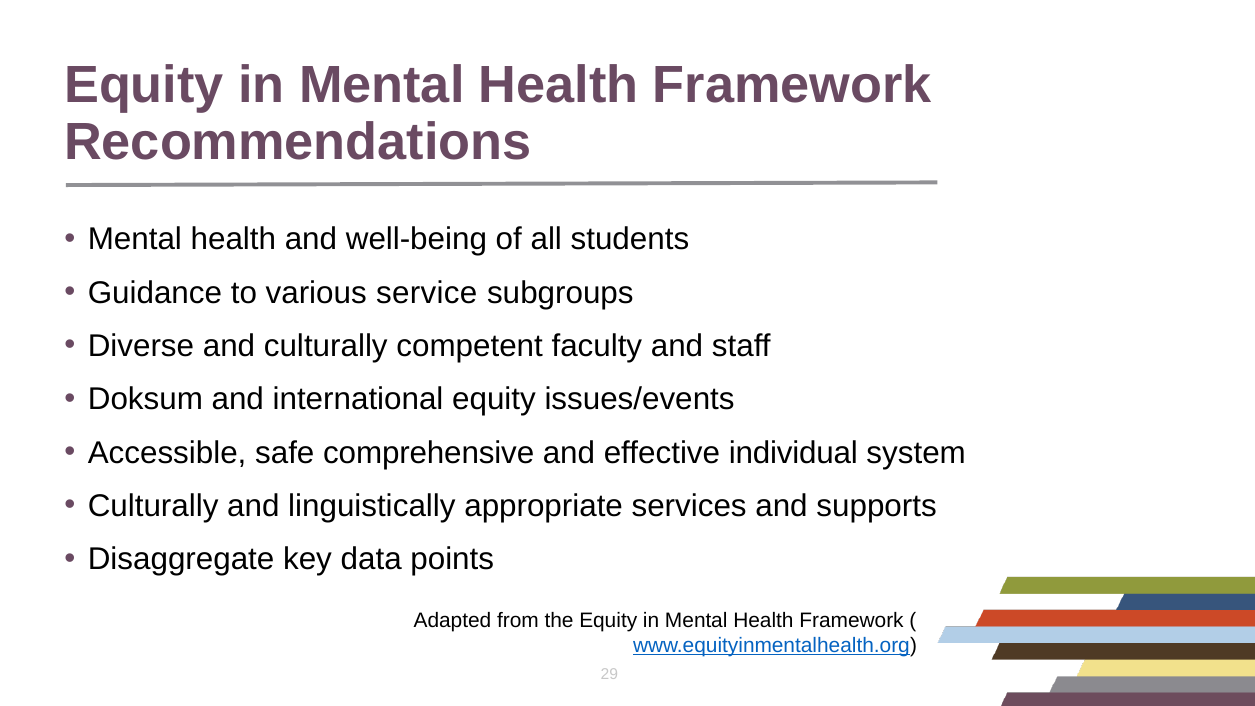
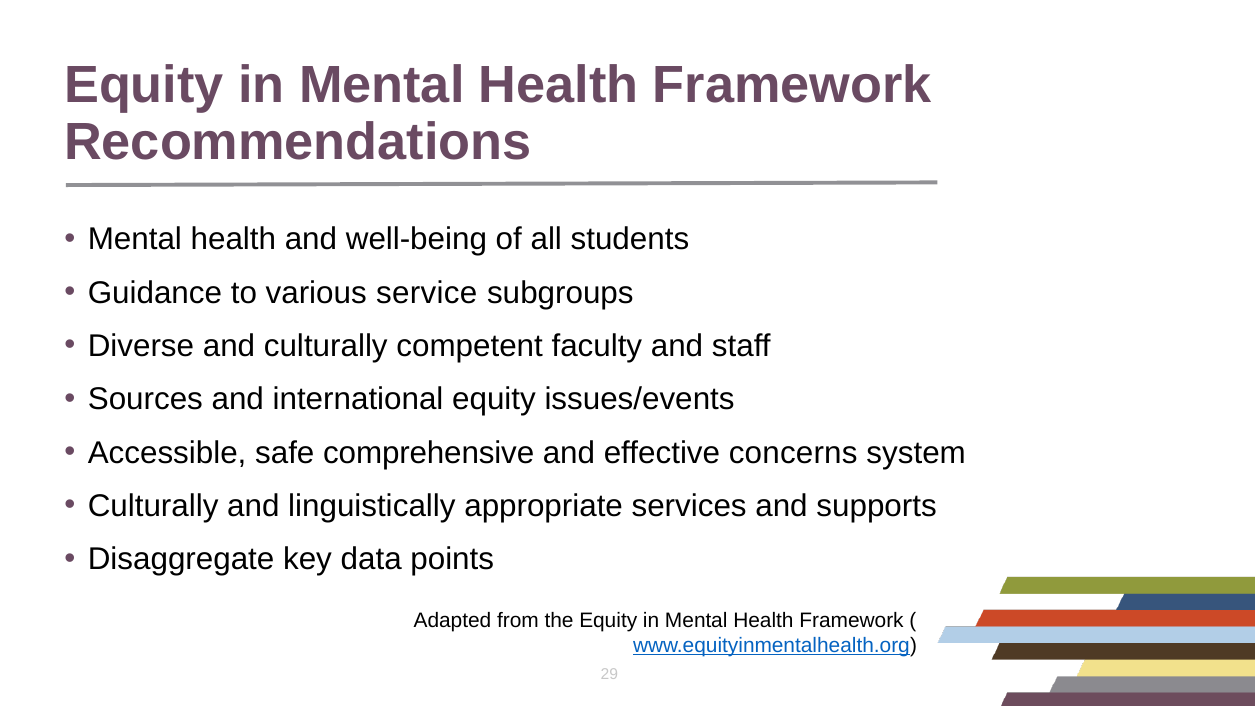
Doksum: Doksum -> Sources
individual: individual -> concerns
